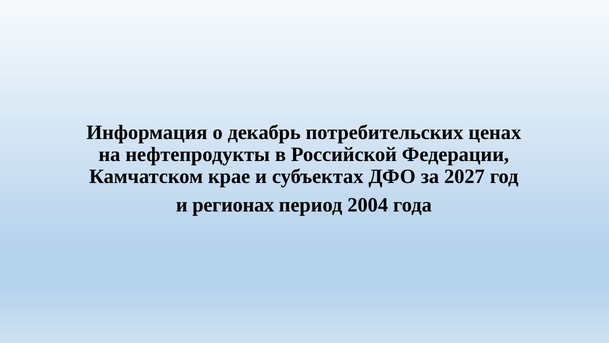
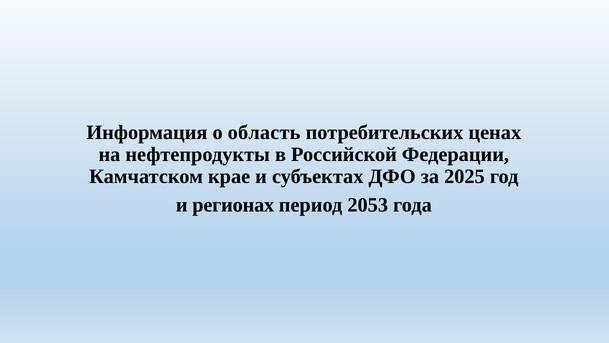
декабрь: декабрь -> область
2027: 2027 -> 2025
2004: 2004 -> 2053
